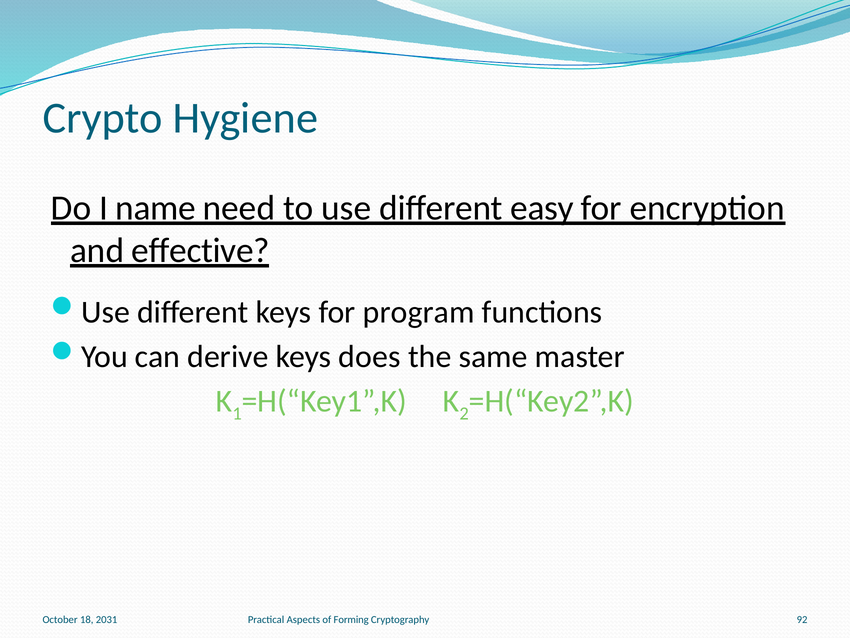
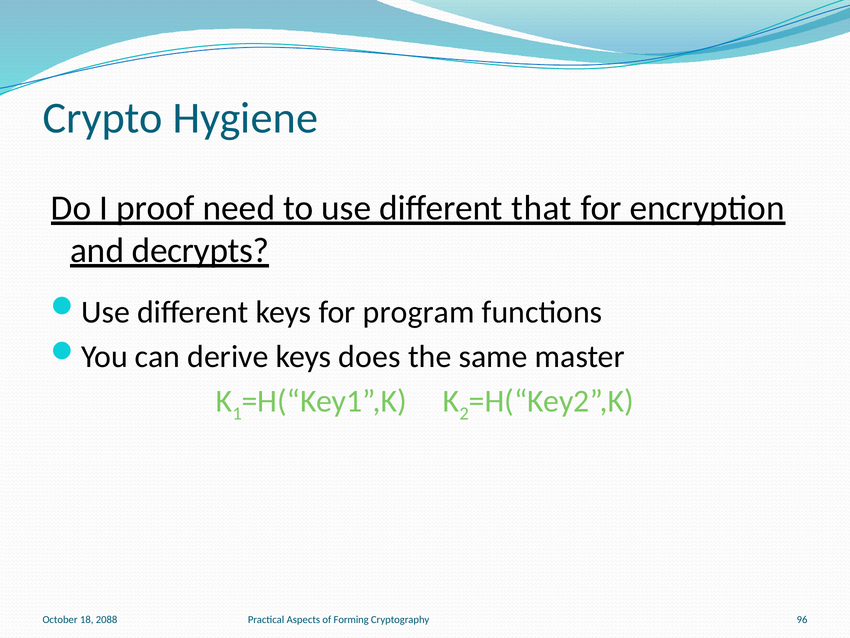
name: name -> proof
easy: easy -> that
effective: effective -> decrypts
92: 92 -> 96
2031: 2031 -> 2088
